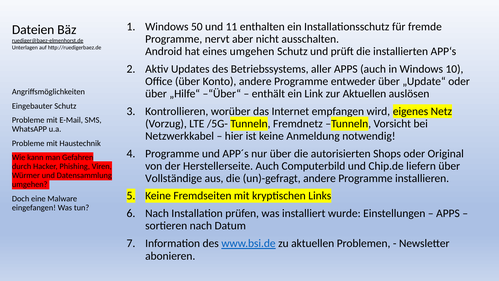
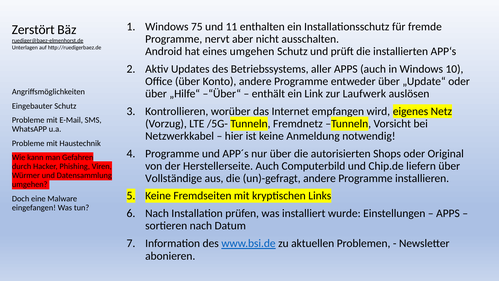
50: 50 -> 75
Dateien: Dateien -> Zerstört
zur Aktuellen: Aktuellen -> Laufwerk
